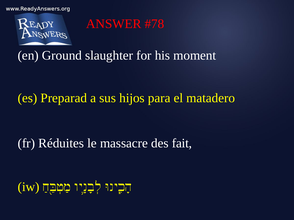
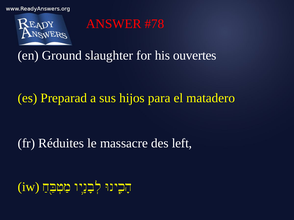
moment: moment -> ouvertes
fait: fait -> left
